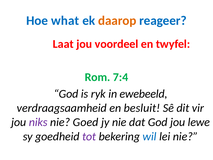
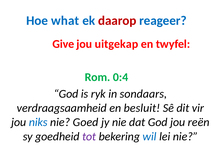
daarop colour: orange -> red
Laat: Laat -> Give
voordeel: voordeel -> uitgekap
7:4: 7:4 -> 0:4
ewebeeld: ewebeeld -> sondaars
niks colour: purple -> blue
lewe: lewe -> reën
